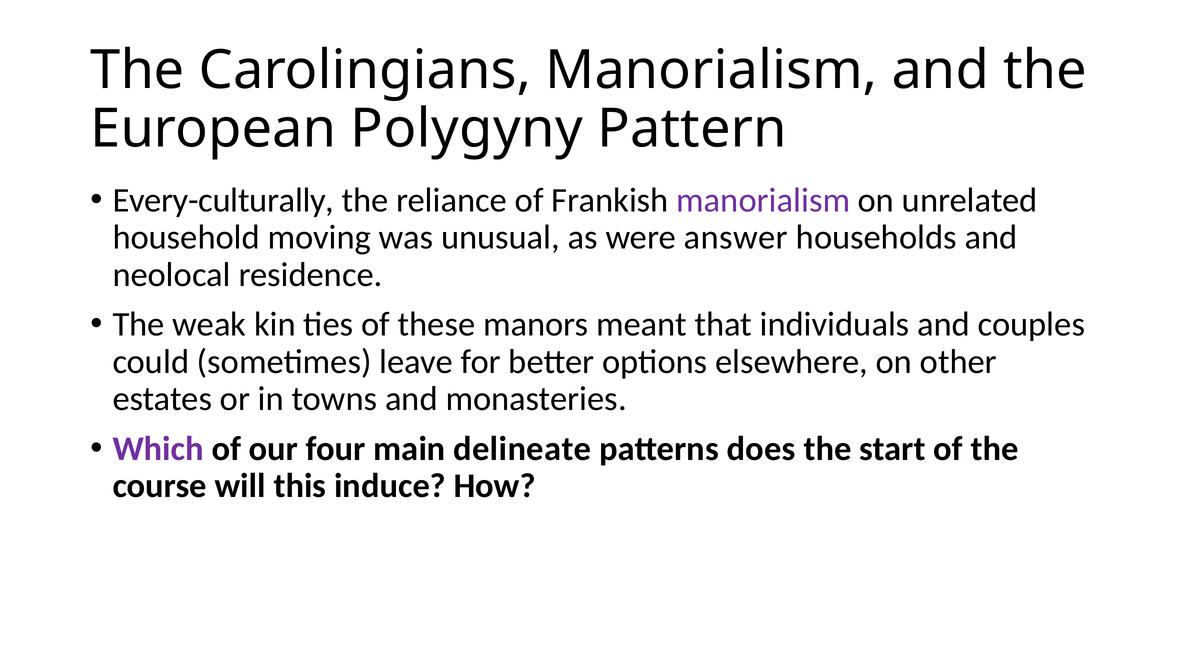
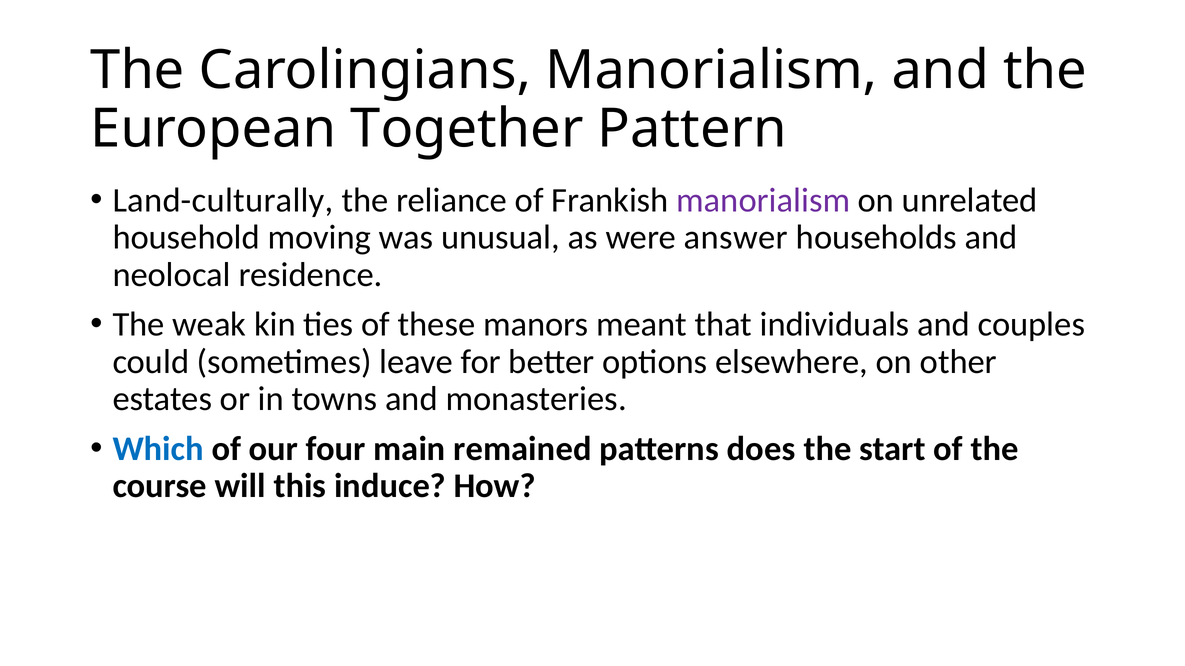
Polygyny: Polygyny -> Together
Every-culturally: Every-culturally -> Land-culturally
Which colour: purple -> blue
delineate: delineate -> remained
